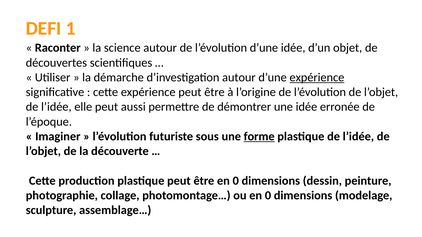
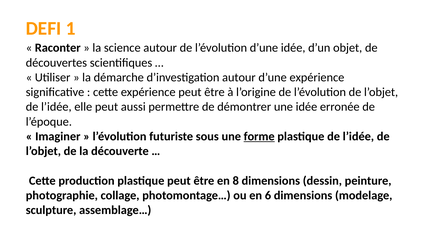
expérience at (317, 78) underline: present -> none
être en 0: 0 -> 8
ou en 0: 0 -> 6
